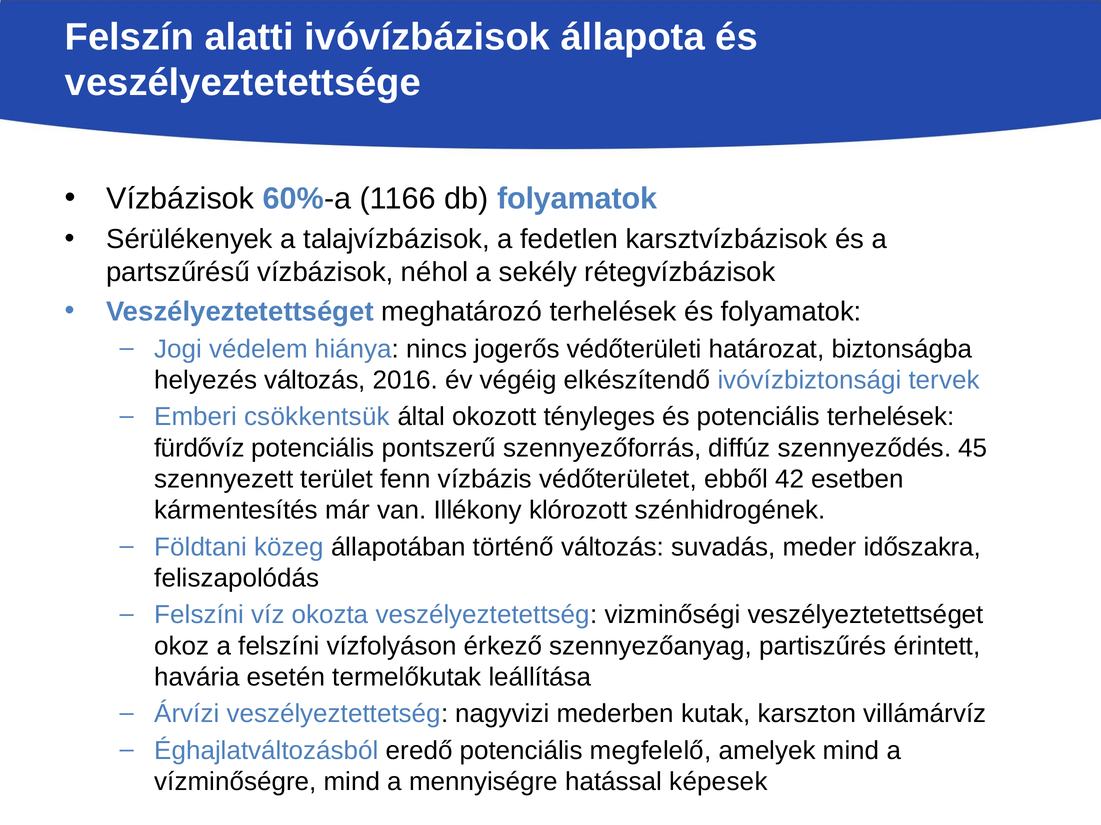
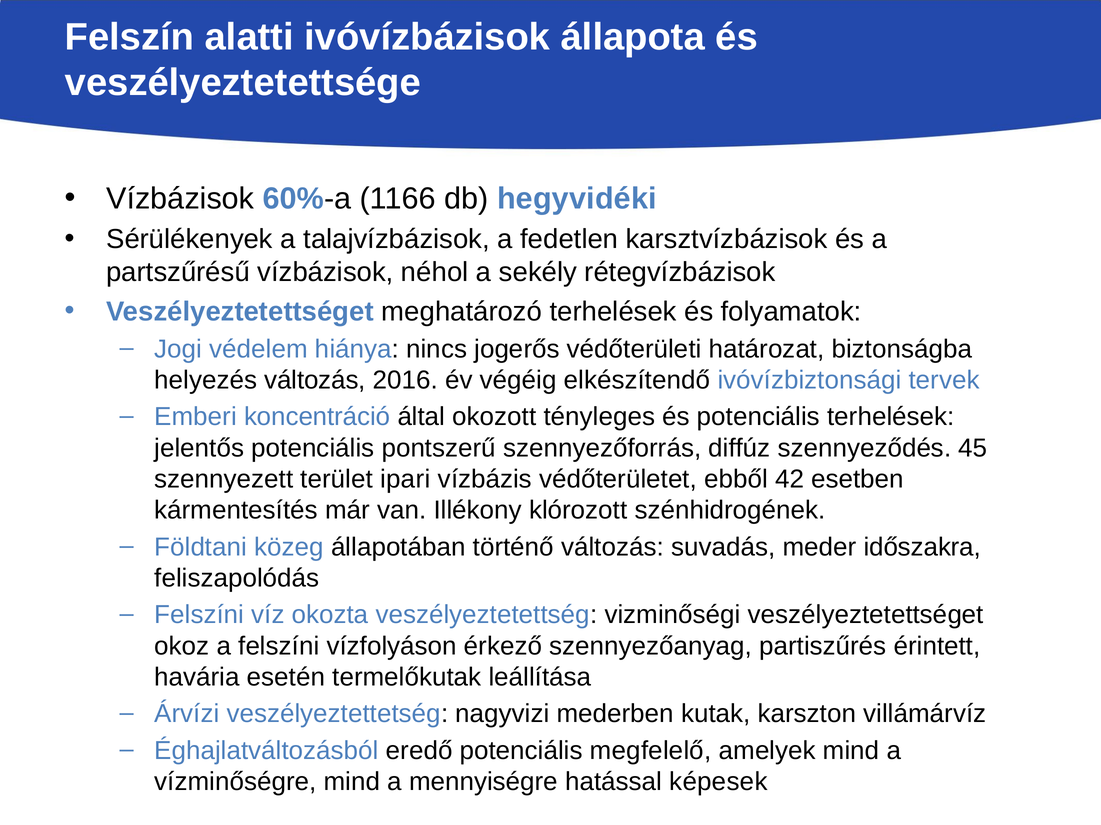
db folyamatok: folyamatok -> hegyvidéki
csökkentsük: csökkentsük -> koncentráció
fürdővíz: fürdővíz -> jelentős
fenn: fenn -> ipari
